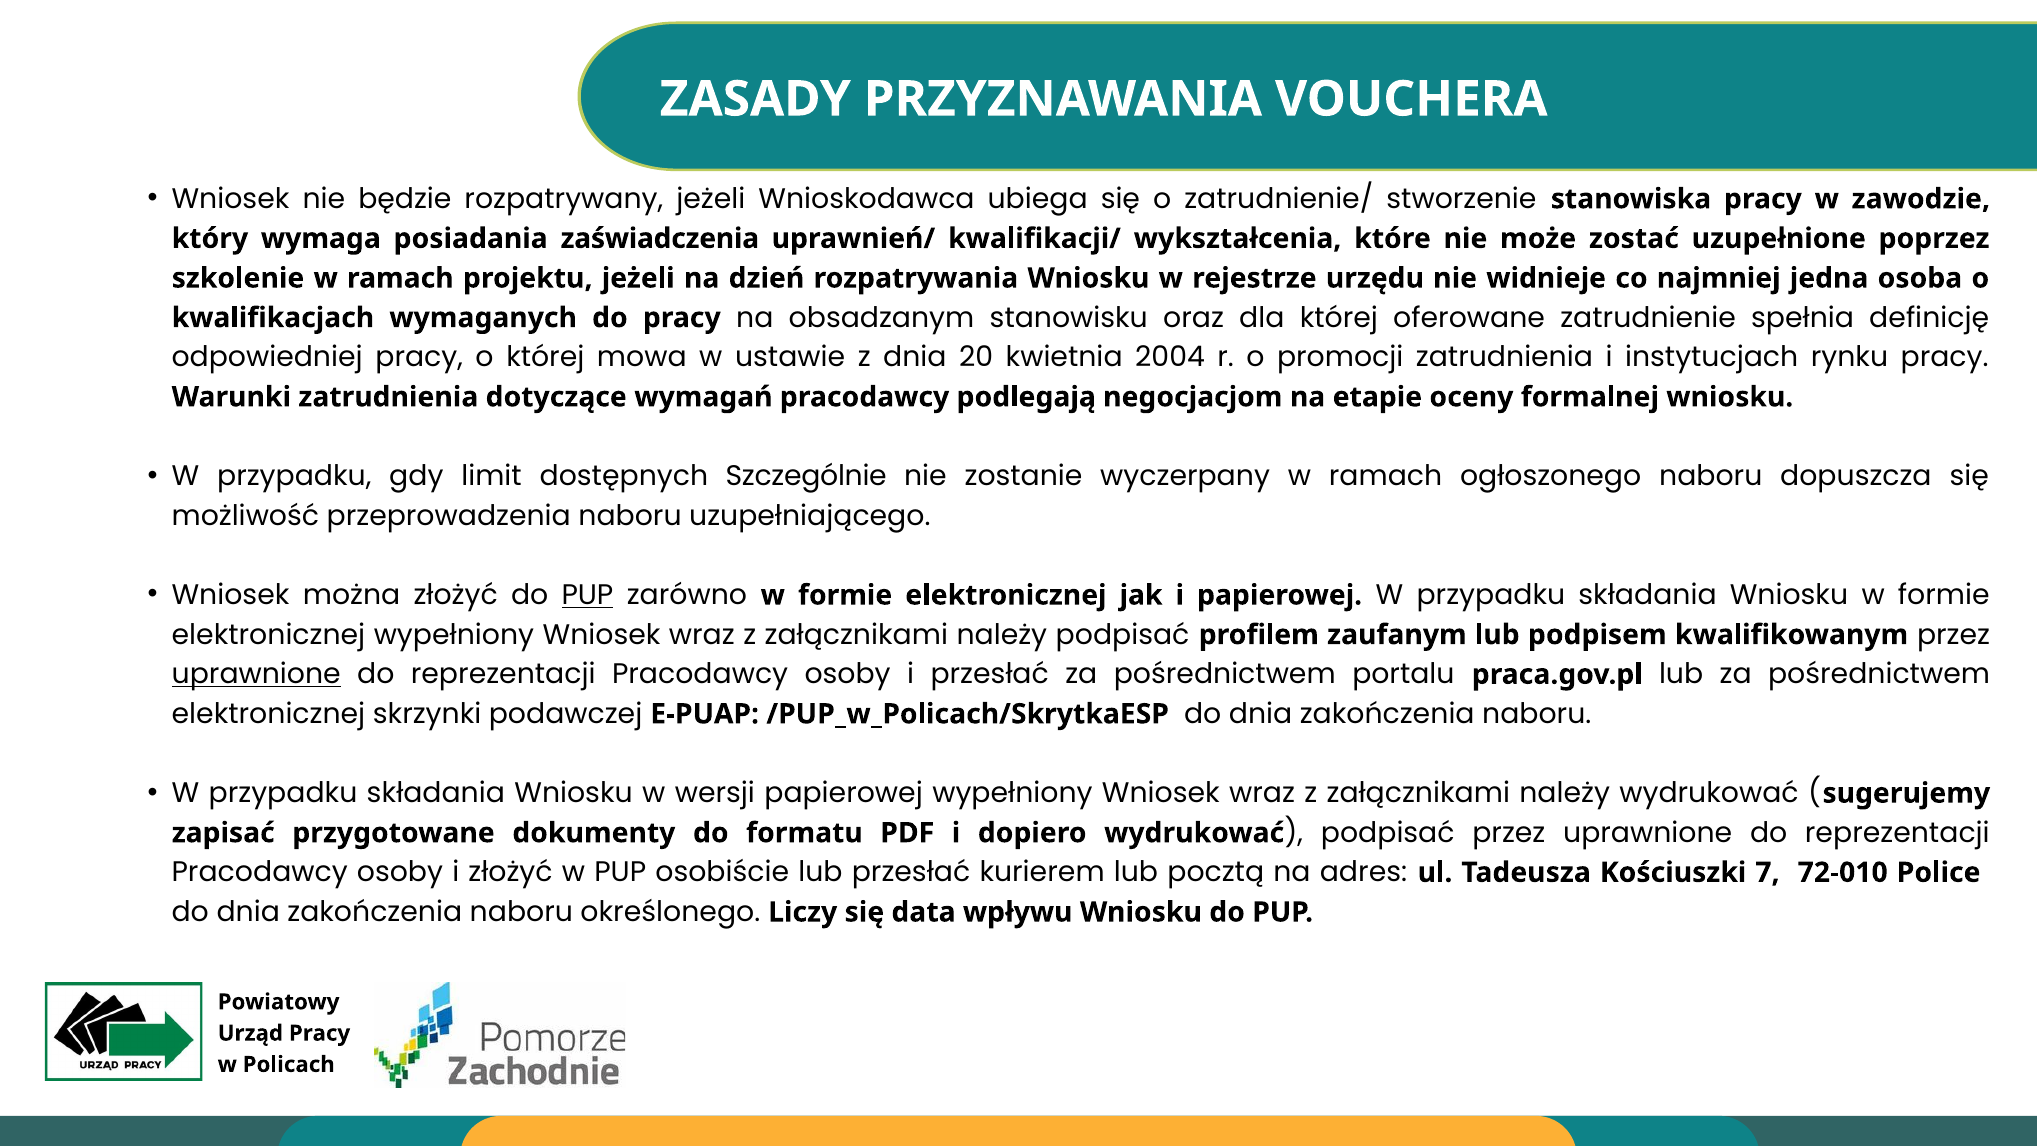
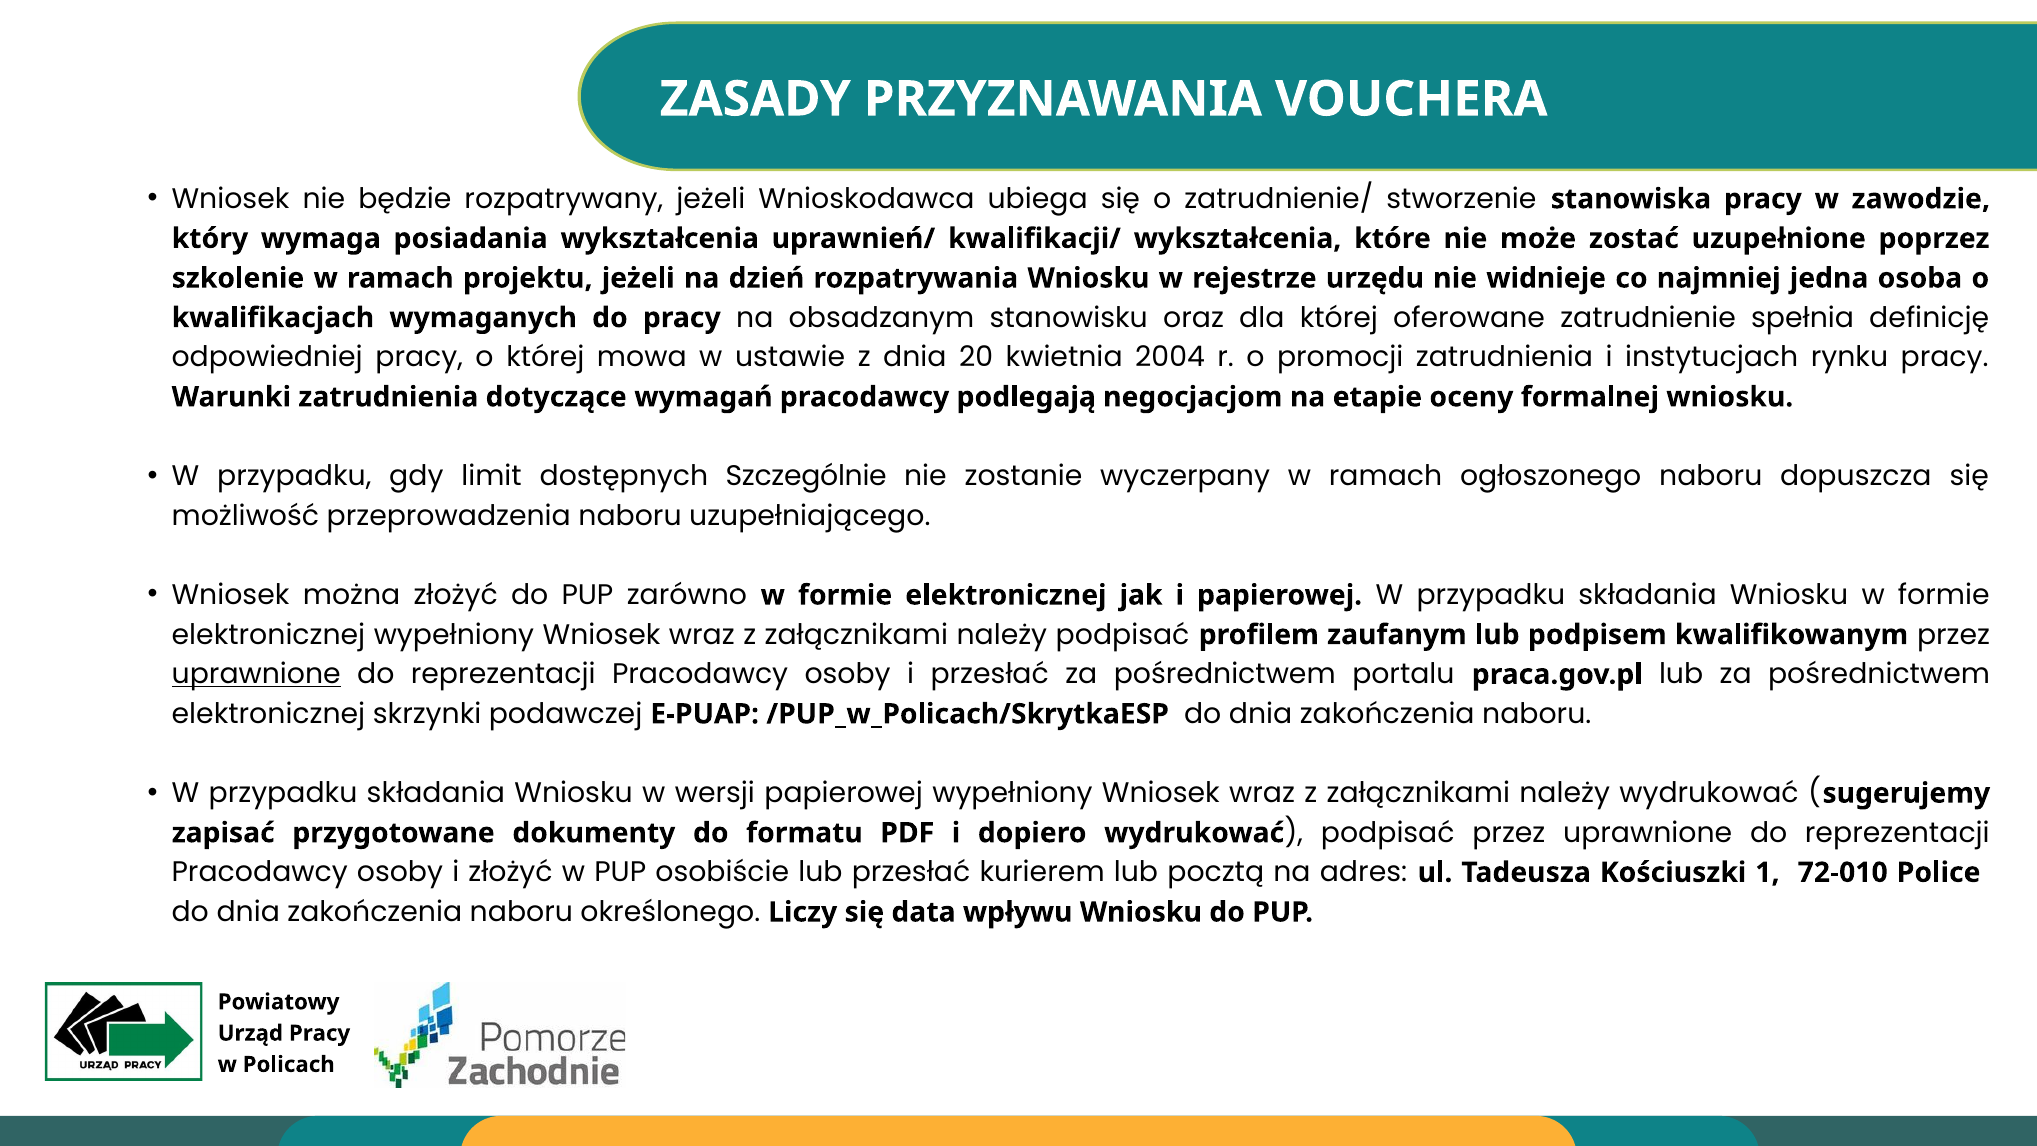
posiadania zaświadczenia: zaświadczenia -> wykształcenia
PUP at (587, 595) underline: present -> none
7: 7 -> 1
